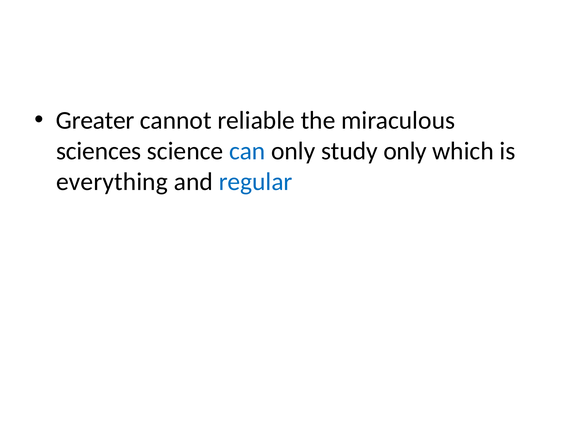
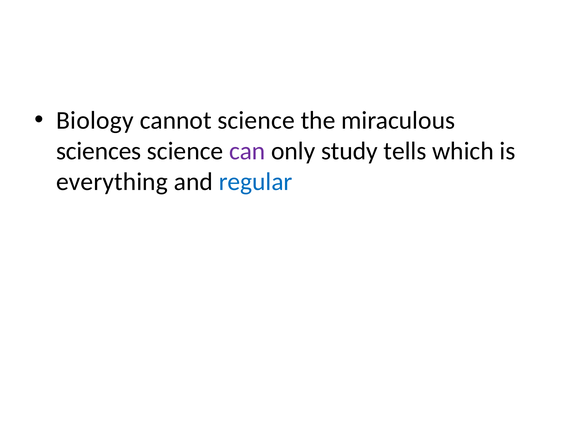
Greater: Greater -> Biology
cannot reliable: reliable -> science
can colour: blue -> purple
study only: only -> tells
